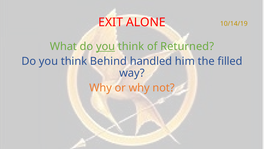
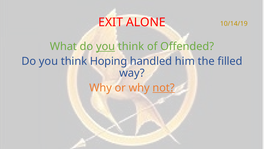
Returned: Returned -> Offended
Behind: Behind -> Hoping
not underline: none -> present
